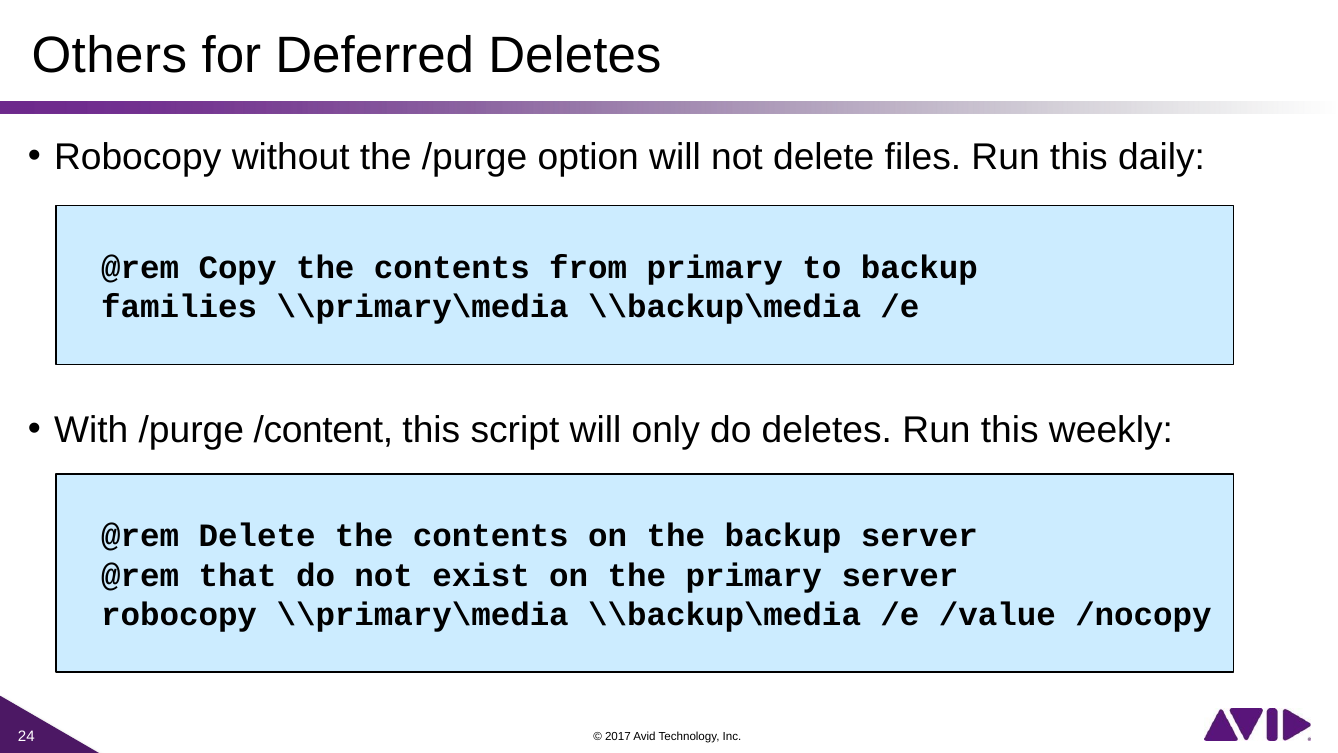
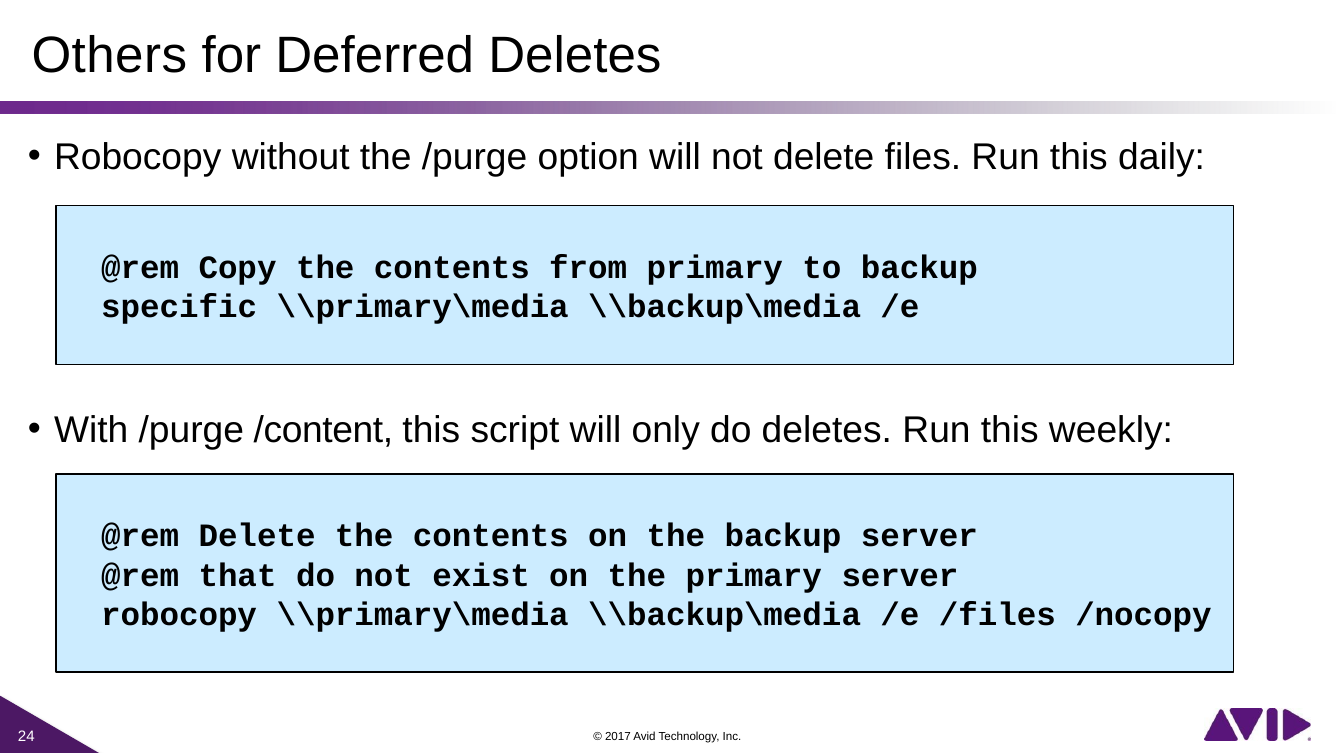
families: families -> specific
/value: /value -> /files
